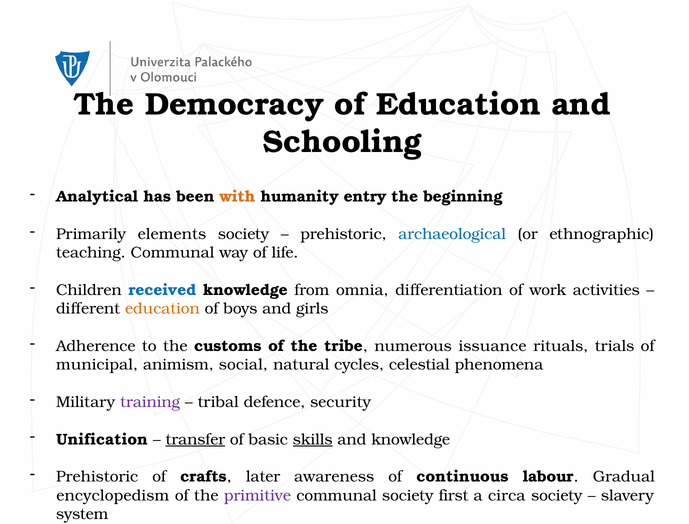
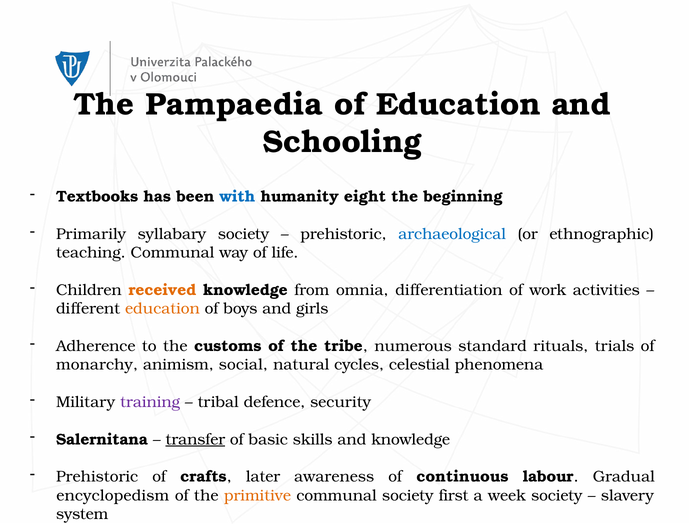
Democracy: Democracy -> Pampaedia
Analytical: Analytical -> Textbooks
with colour: orange -> blue
entry: entry -> eight
elements: elements -> syllabary
received colour: blue -> orange
issuance: issuance -> standard
municipal: municipal -> monarchy
Unification: Unification -> Salernitana
skills underline: present -> none
primitive colour: purple -> orange
circa: circa -> week
